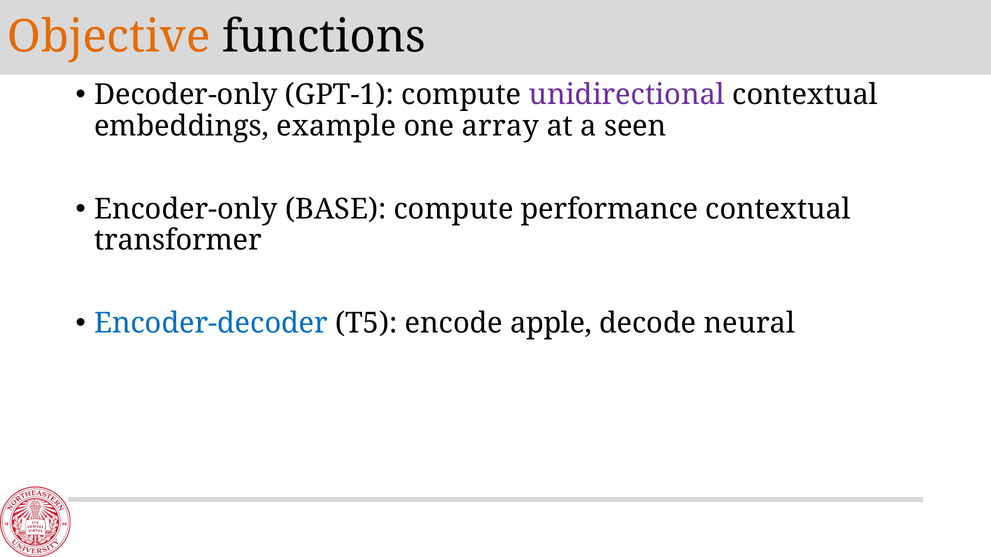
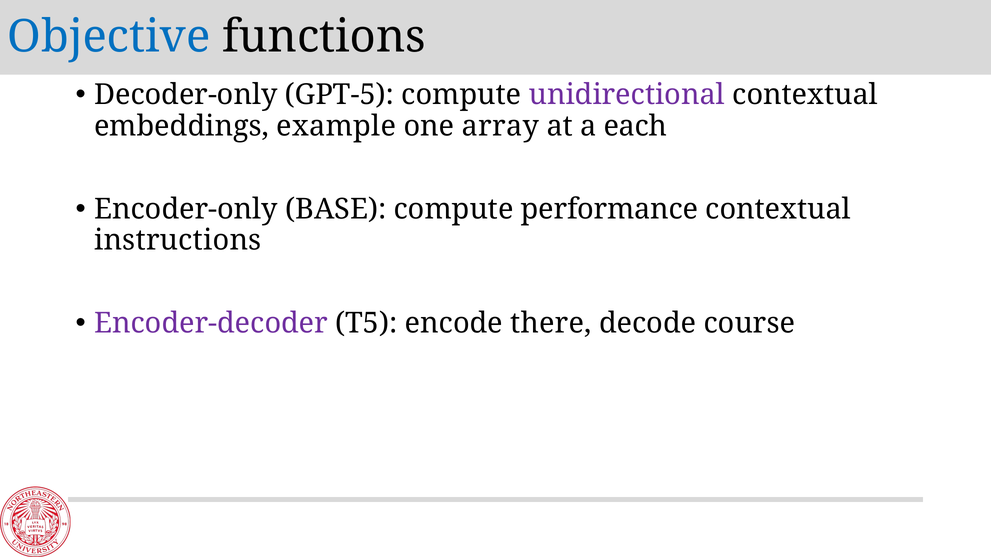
Objective colour: orange -> blue
GPT-1: GPT-1 -> GPT-5
seen: seen -> each
transformer: transformer -> instructions
Encoder-decoder colour: blue -> purple
apple: apple -> there
neural: neural -> course
